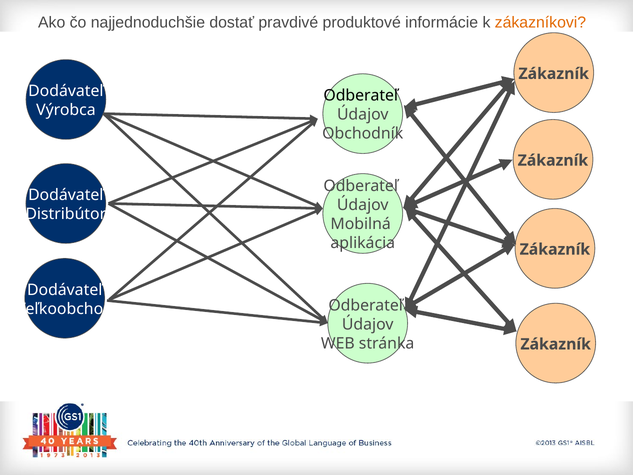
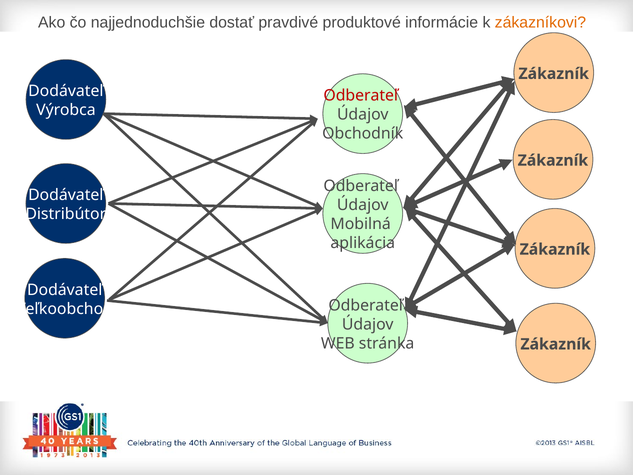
Odberateľ at (361, 96) colour: black -> red
